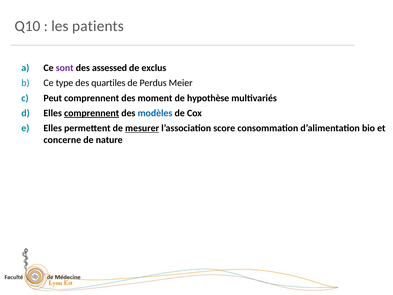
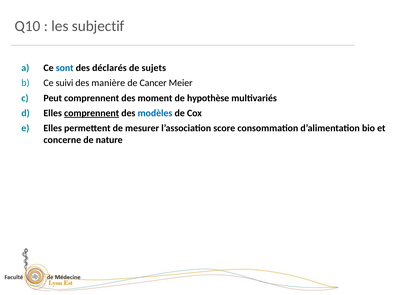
patients: patients -> subjectif
sont colour: purple -> blue
assessed: assessed -> déclarés
exclus: exclus -> sujets
type: type -> suivi
quartiles: quartiles -> manière
Perdus: Perdus -> Cancer
mesurer underline: present -> none
